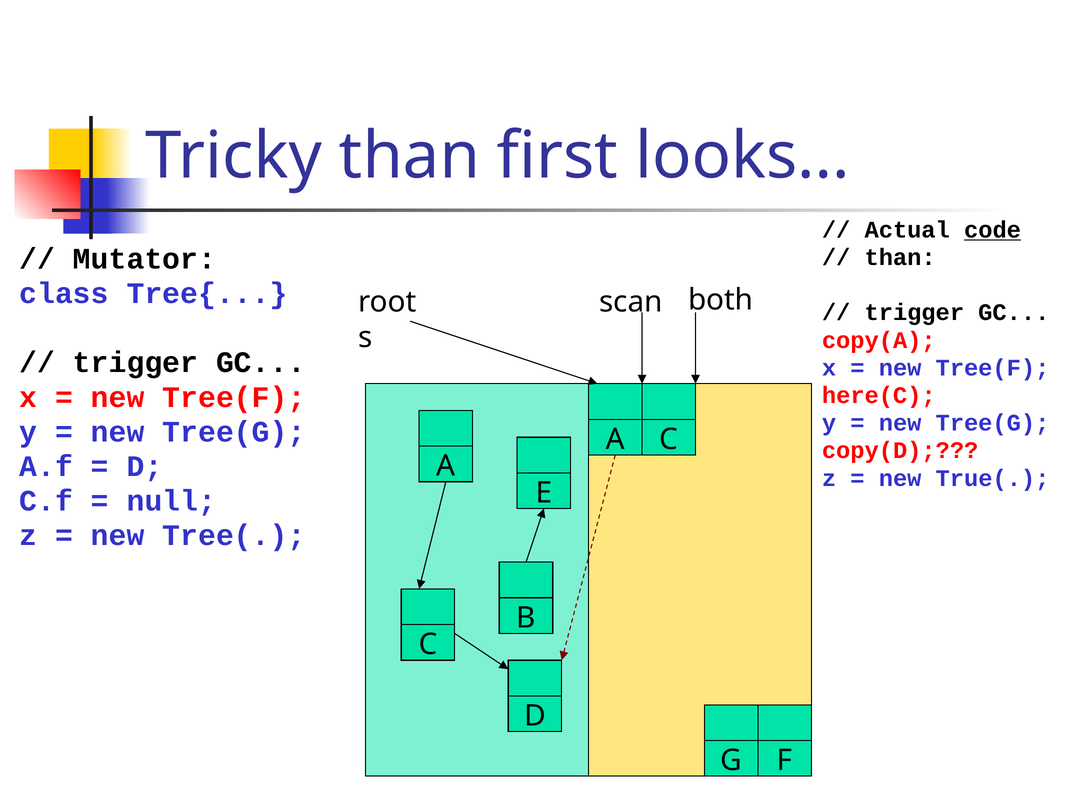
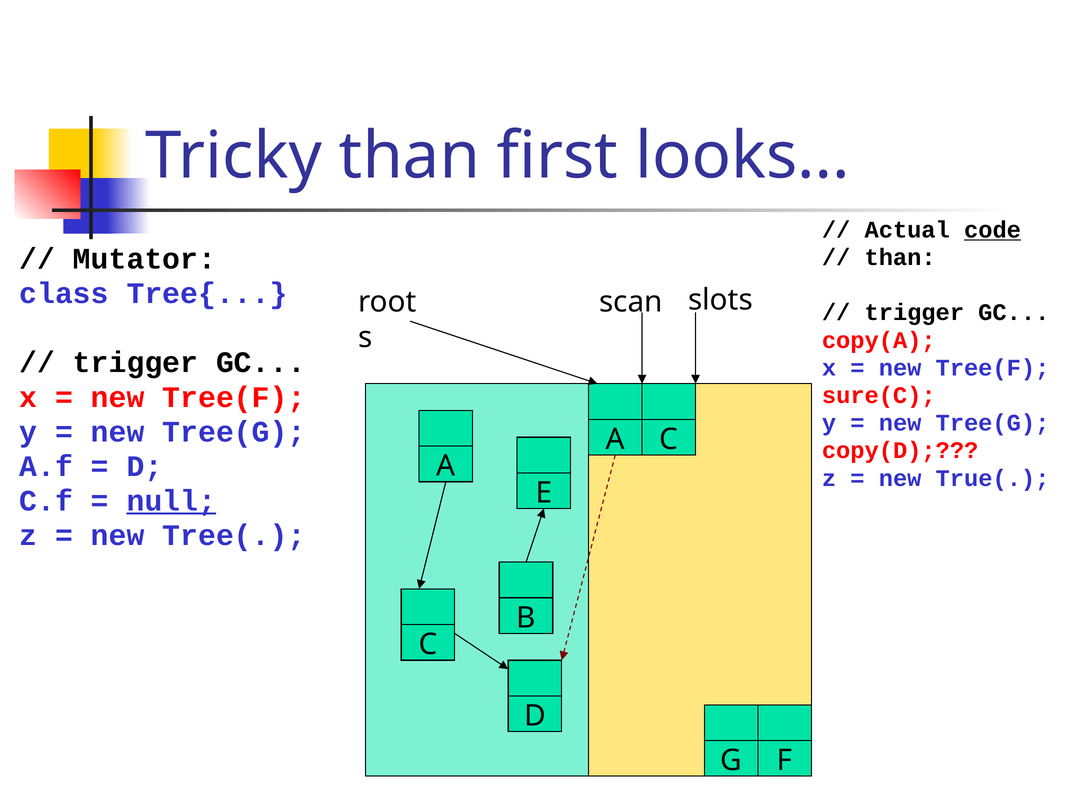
both: both -> slots
here(C: here(C -> sure(C
null underline: none -> present
